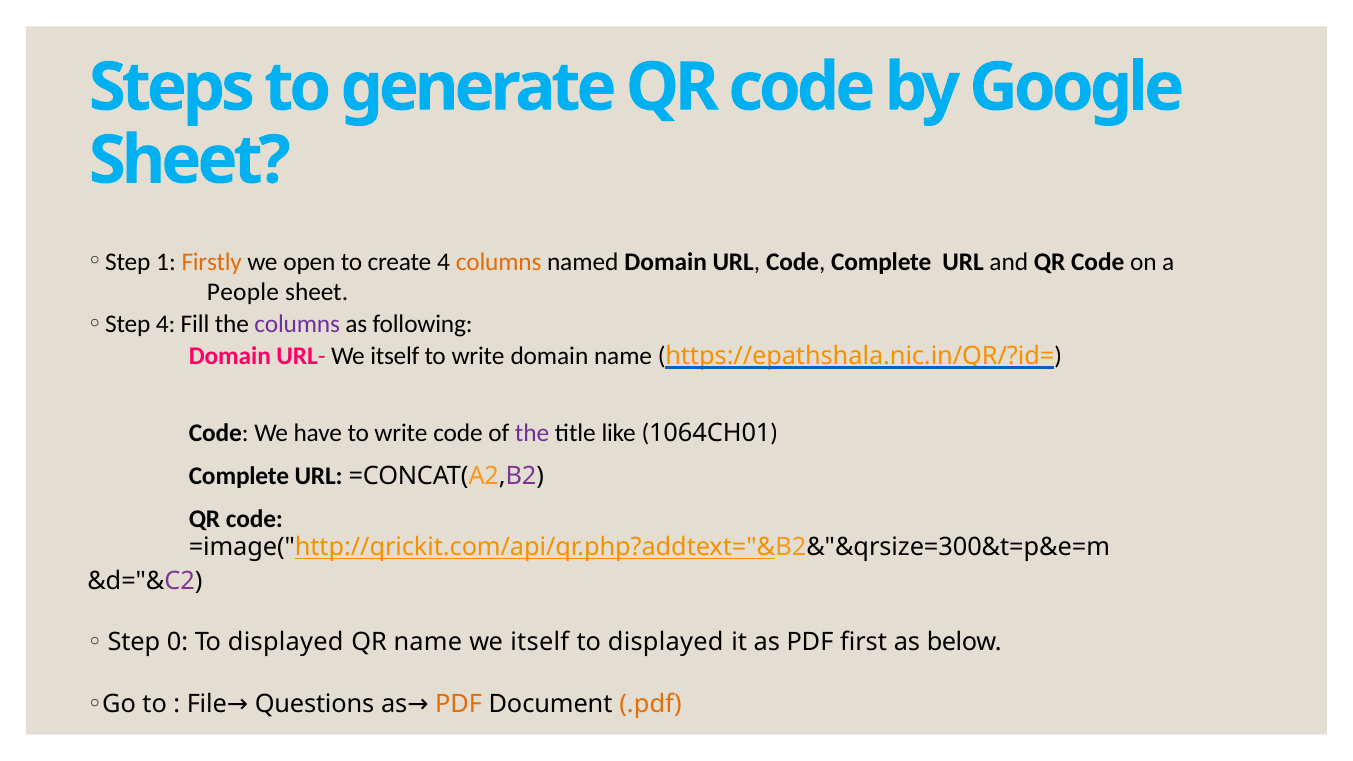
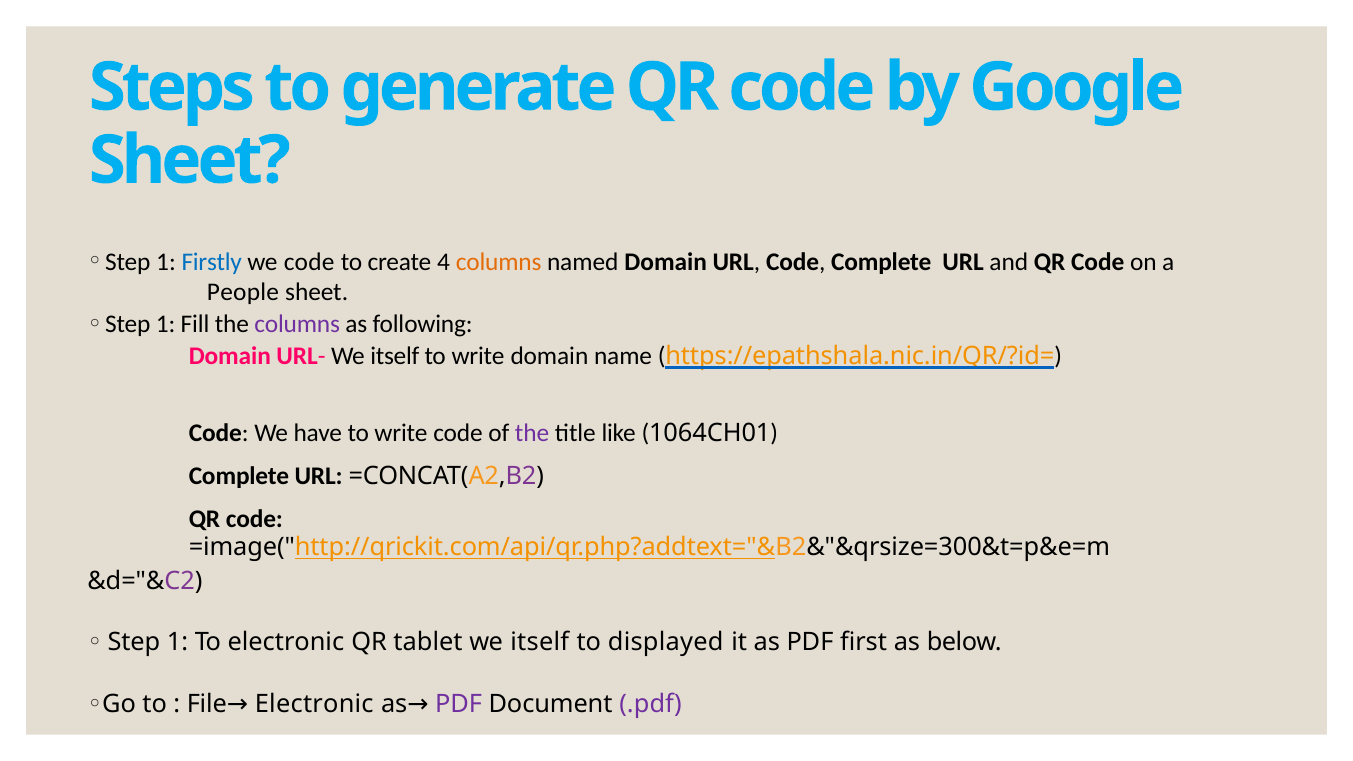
Firstly colour: orange -> blue
we open: open -> code
4 at (166, 324): 4 -> 1
Step 0: 0 -> 1
displayed at (286, 642): displayed -> electronic
QR name: name -> tablet
Questions at (314, 704): Questions -> Electronic
PDF at (458, 704) colour: orange -> purple
.pdf colour: orange -> purple
